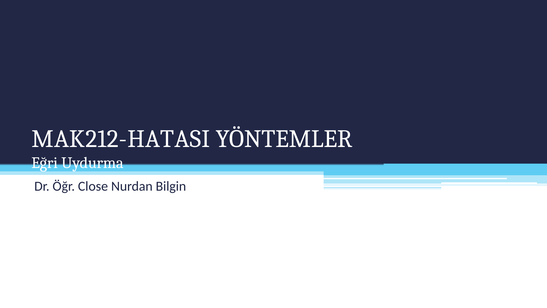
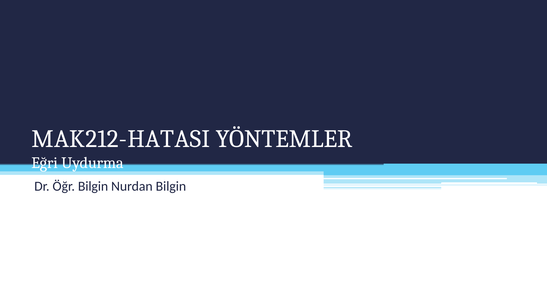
Öğr Close: Close -> Bilgin
